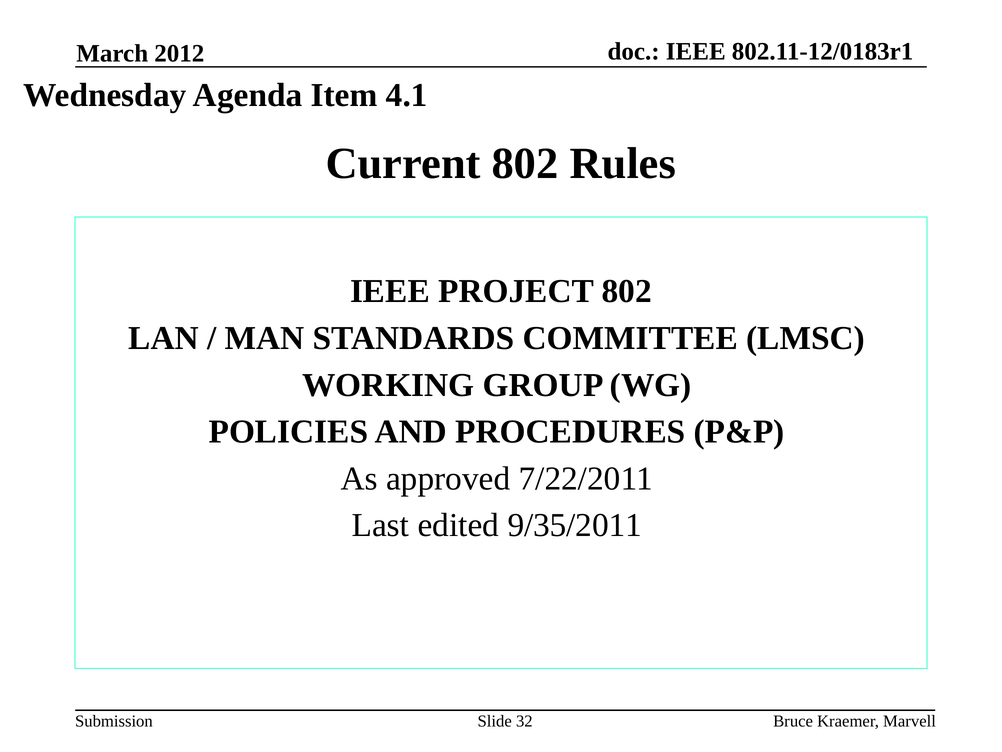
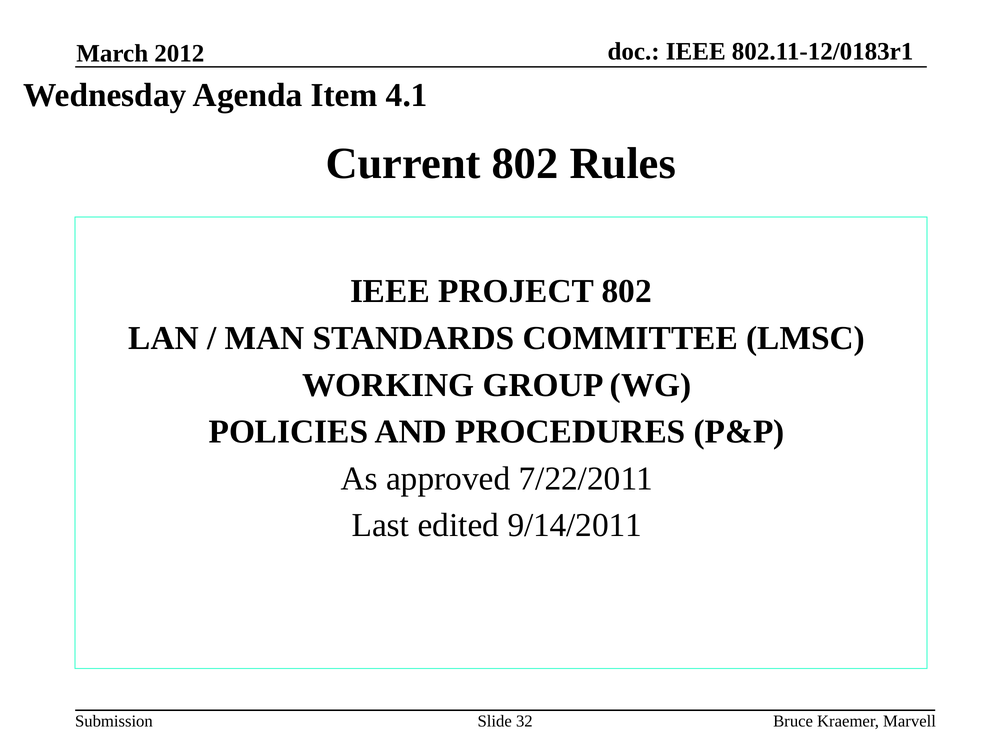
9/35/2011: 9/35/2011 -> 9/14/2011
